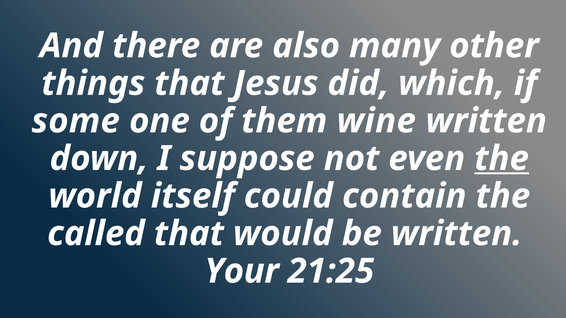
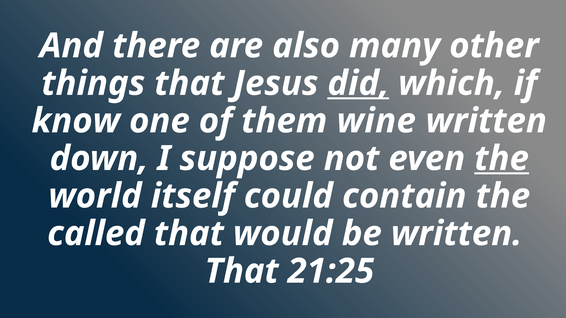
did underline: none -> present
some: some -> know
Your at (242, 271): Your -> That
